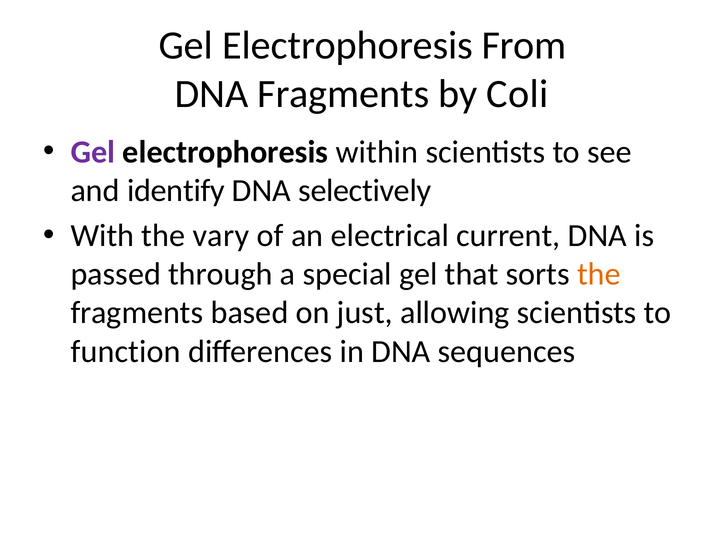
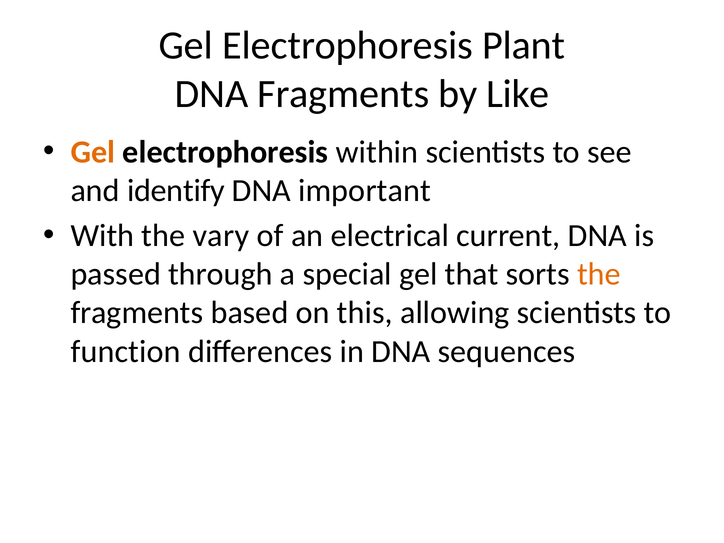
From: From -> Plant
Coli: Coli -> Like
Gel at (93, 152) colour: purple -> orange
selectively: selectively -> important
just: just -> this
